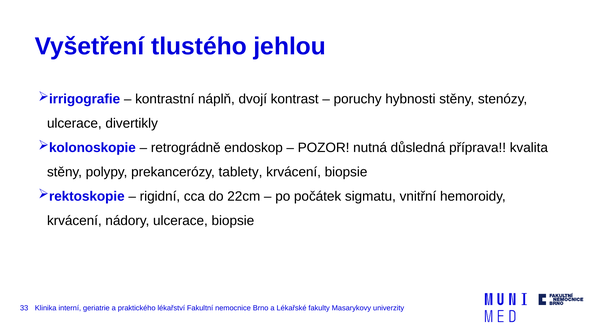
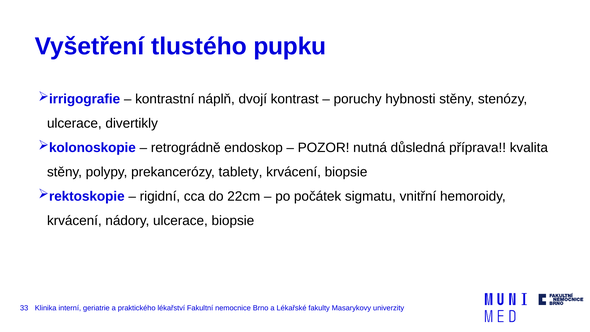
jehlou: jehlou -> pupku
